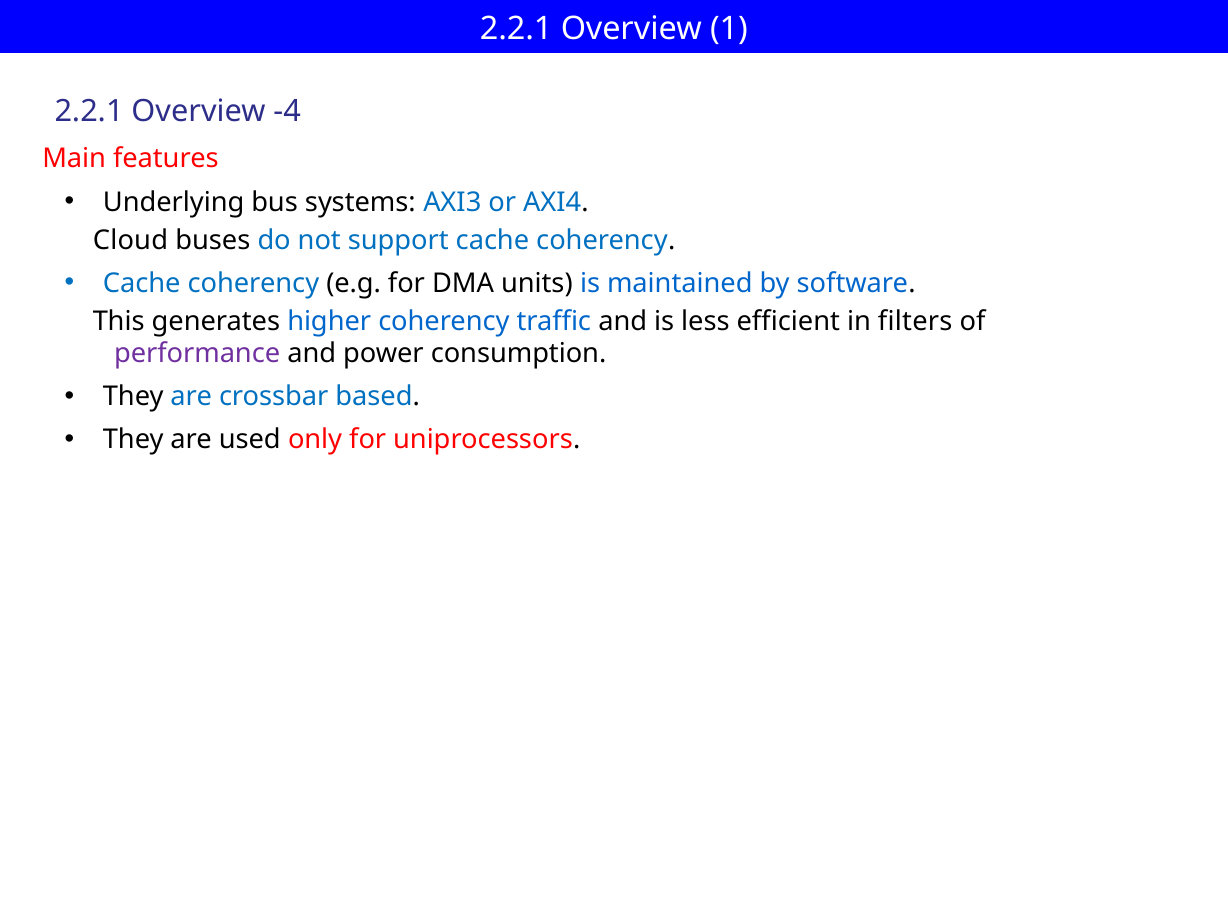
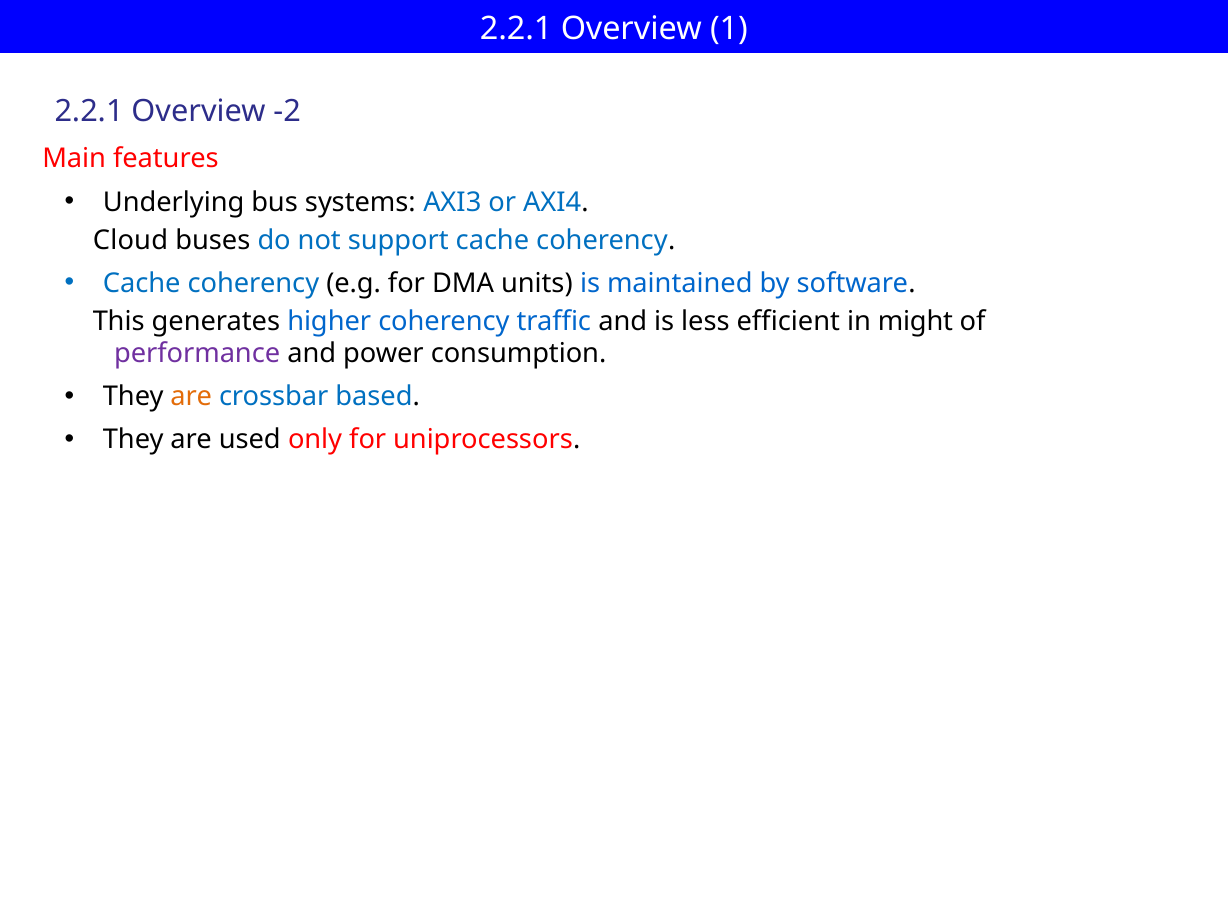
-4: -4 -> -2
filters: filters -> might
are at (191, 397) colour: blue -> orange
